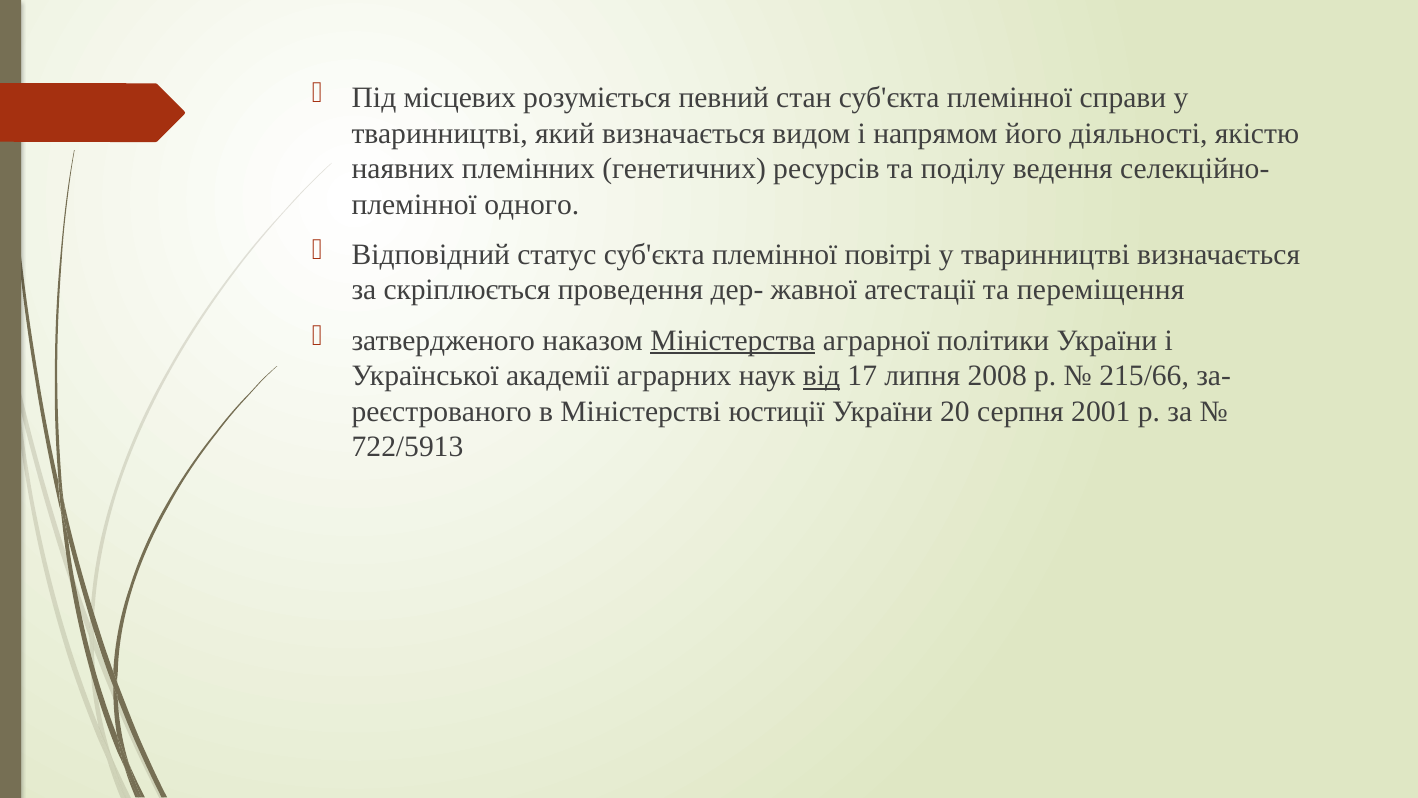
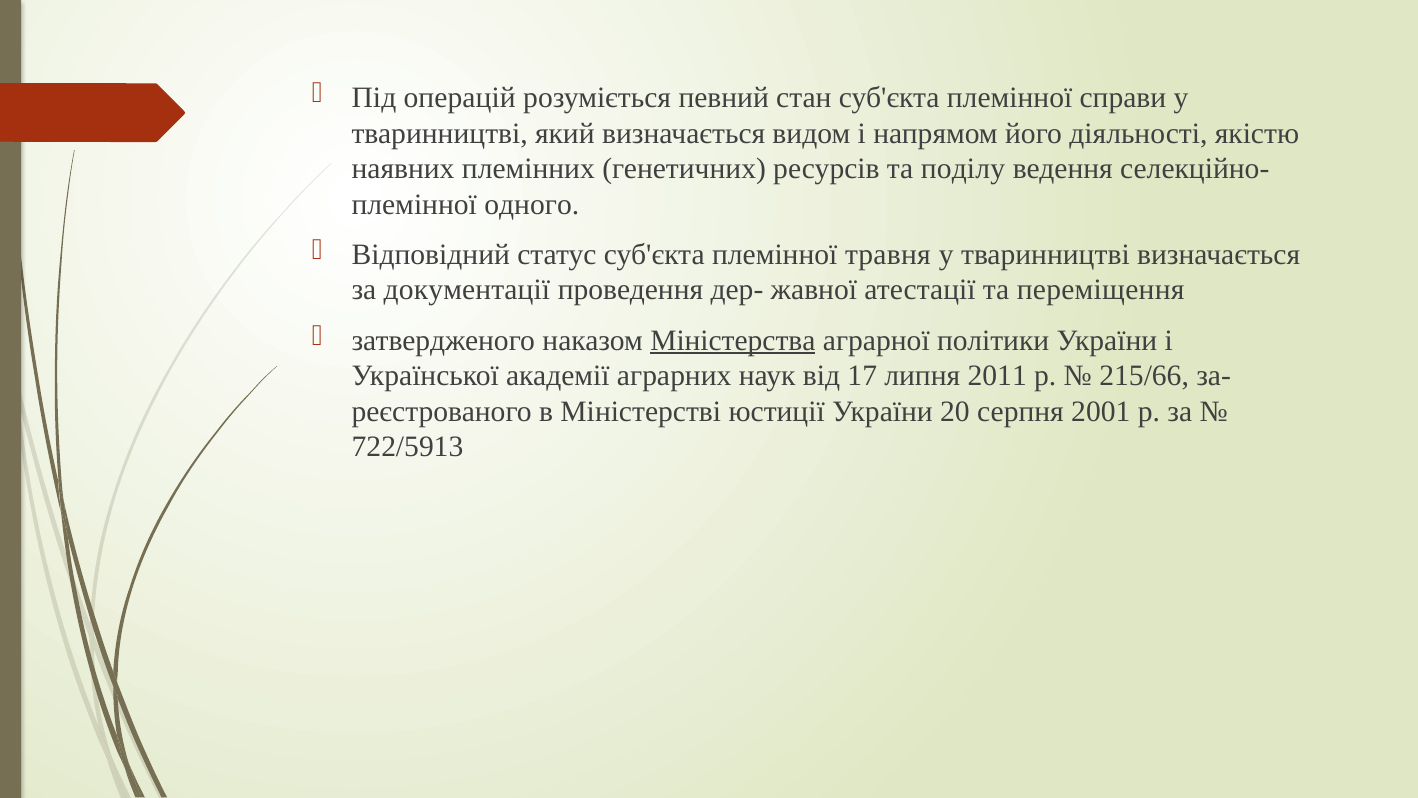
місцевих: місцевих -> операцій
повітрі: повітрі -> травня
скріплюється: скріплюється -> документації
від underline: present -> none
2008: 2008 -> 2011
